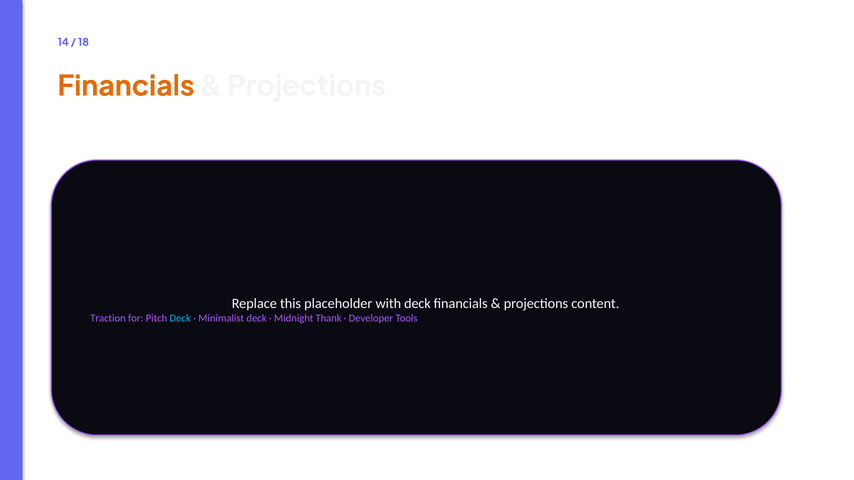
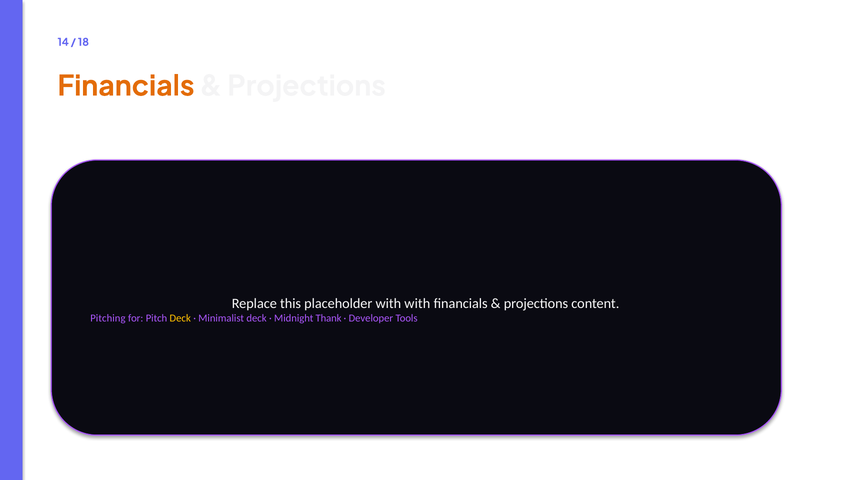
with deck: deck -> with
Traction: Traction -> Pitching
Deck at (180, 318) colour: light blue -> yellow
